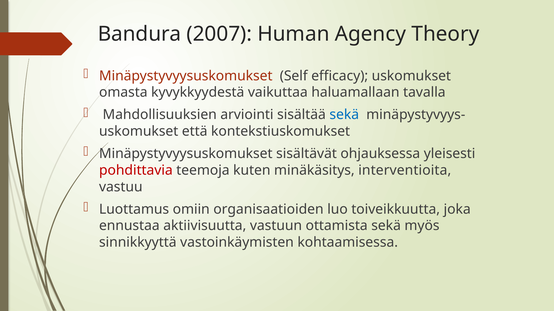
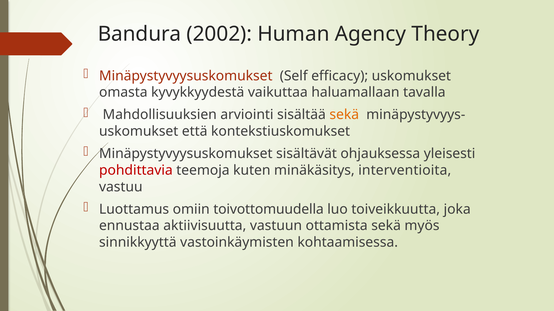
2007: 2007 -> 2002
sekä at (344, 115) colour: blue -> orange
organisaatioiden: organisaatioiden -> toivottomuudella
